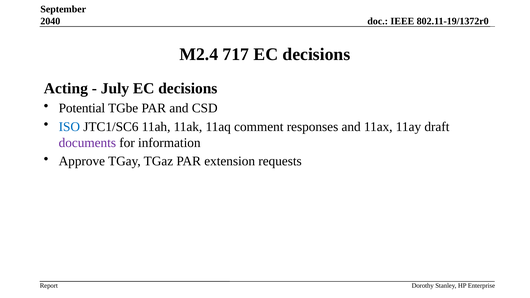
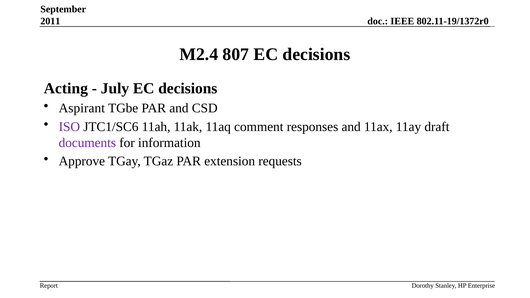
2040: 2040 -> 2011
717: 717 -> 807
Potential: Potential -> Aspirant
ISO colour: blue -> purple
